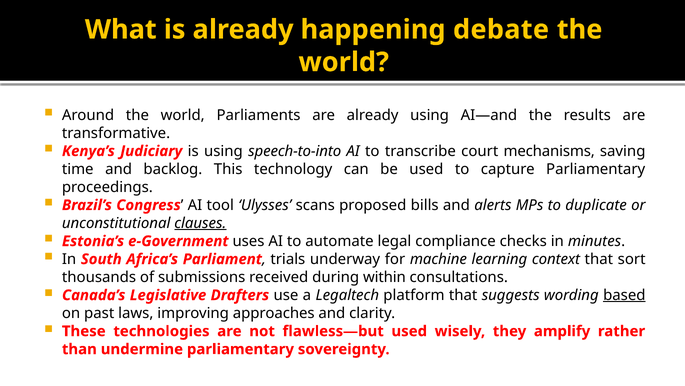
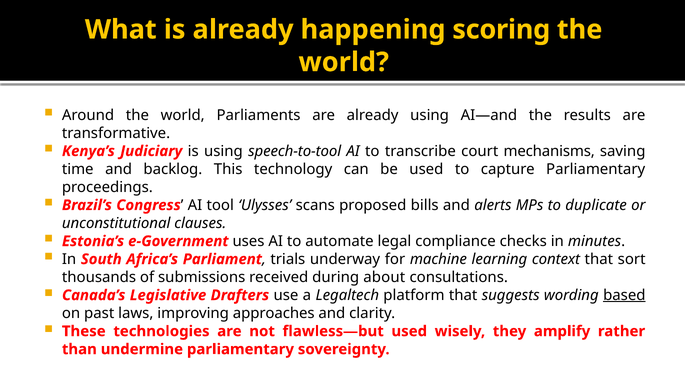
debate: debate -> scoring
speech-to-into: speech-to-into -> speech-to-tool
clauses underline: present -> none
within: within -> about
